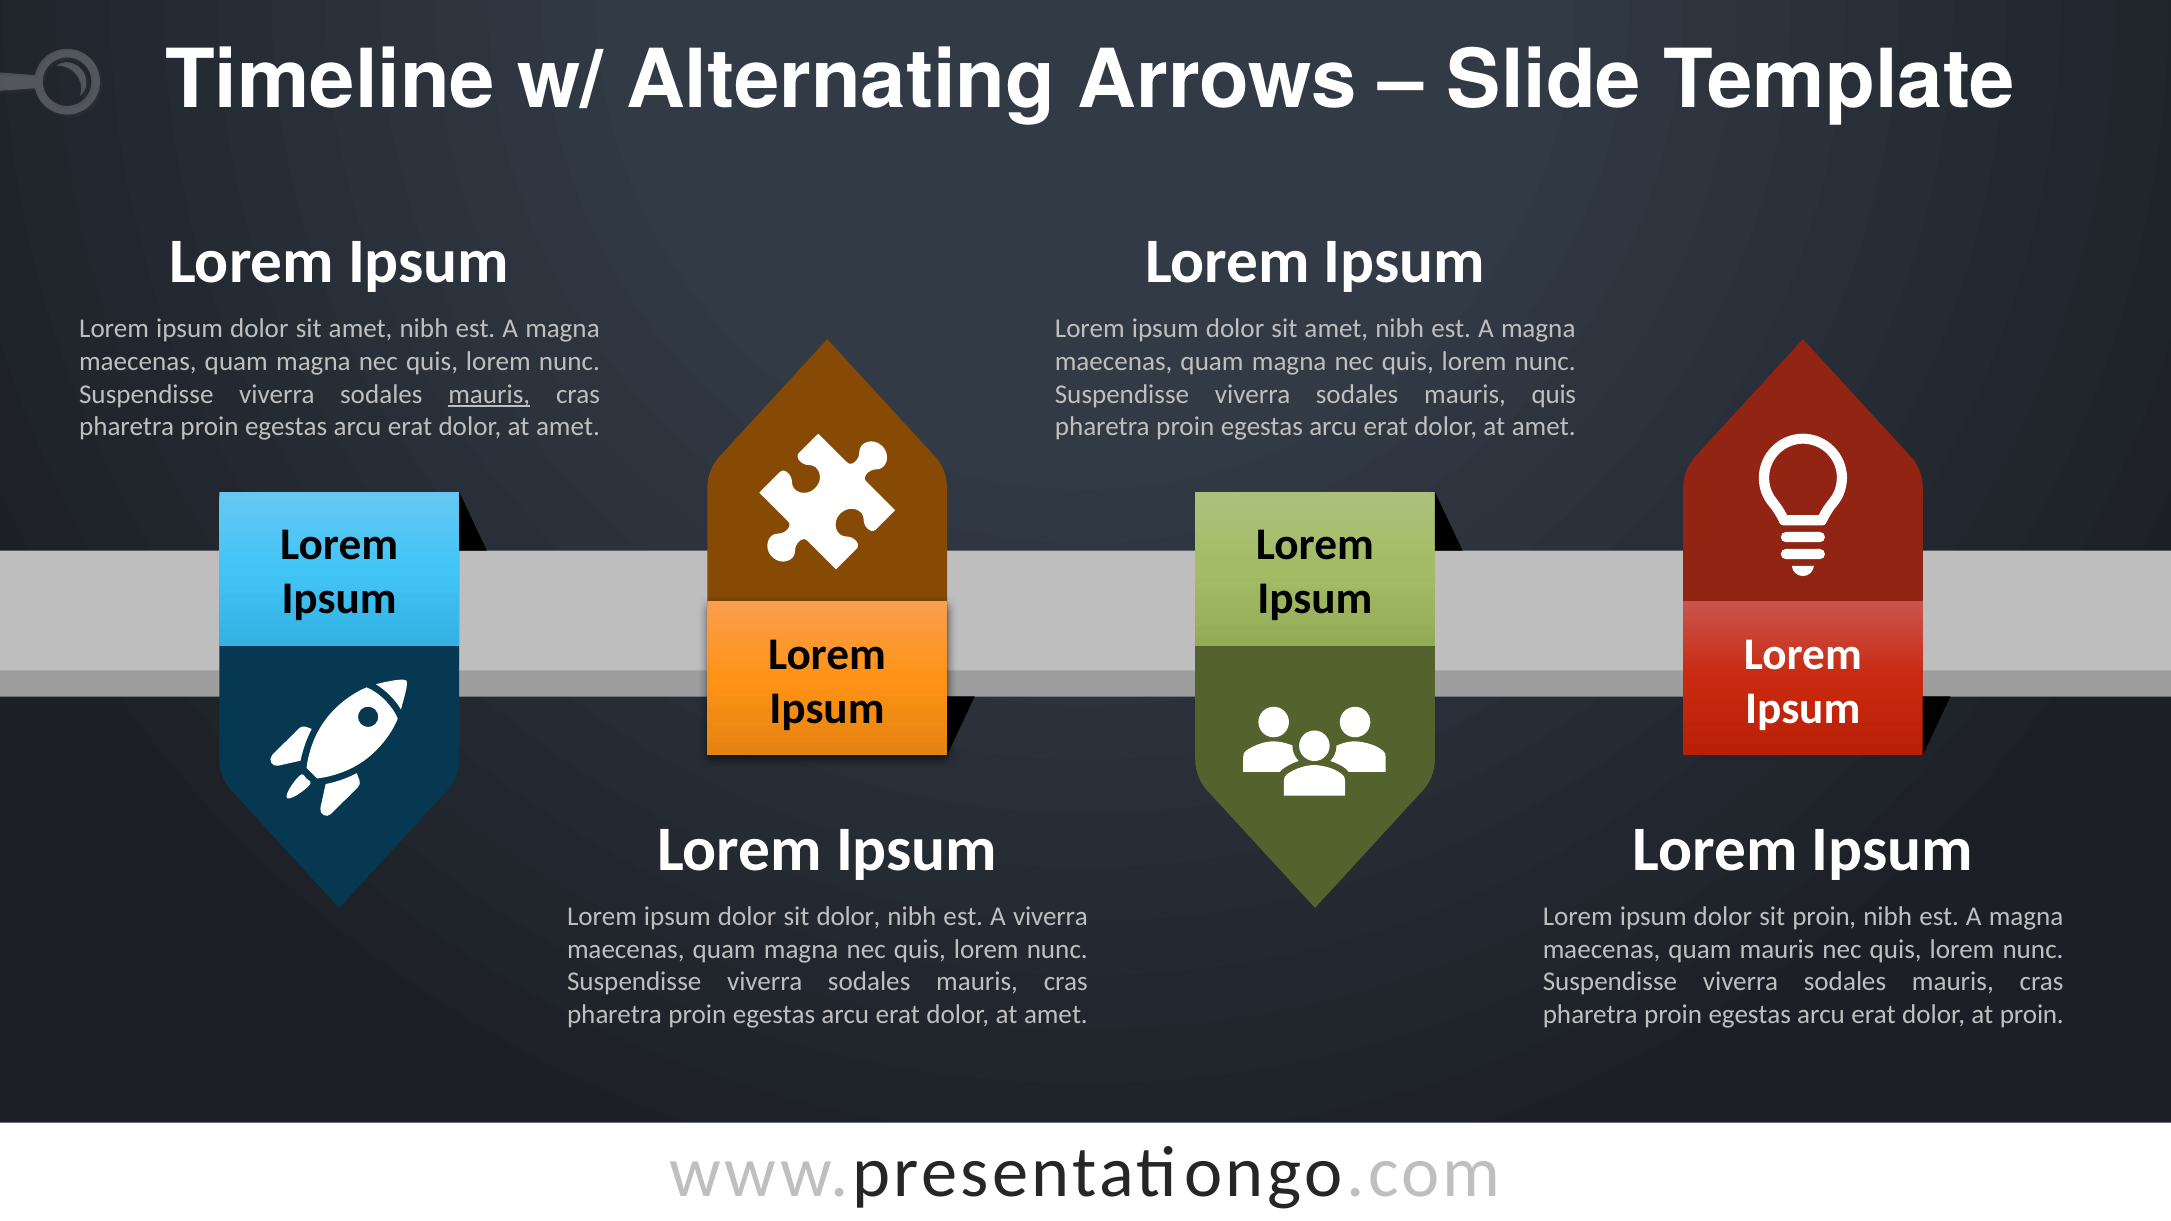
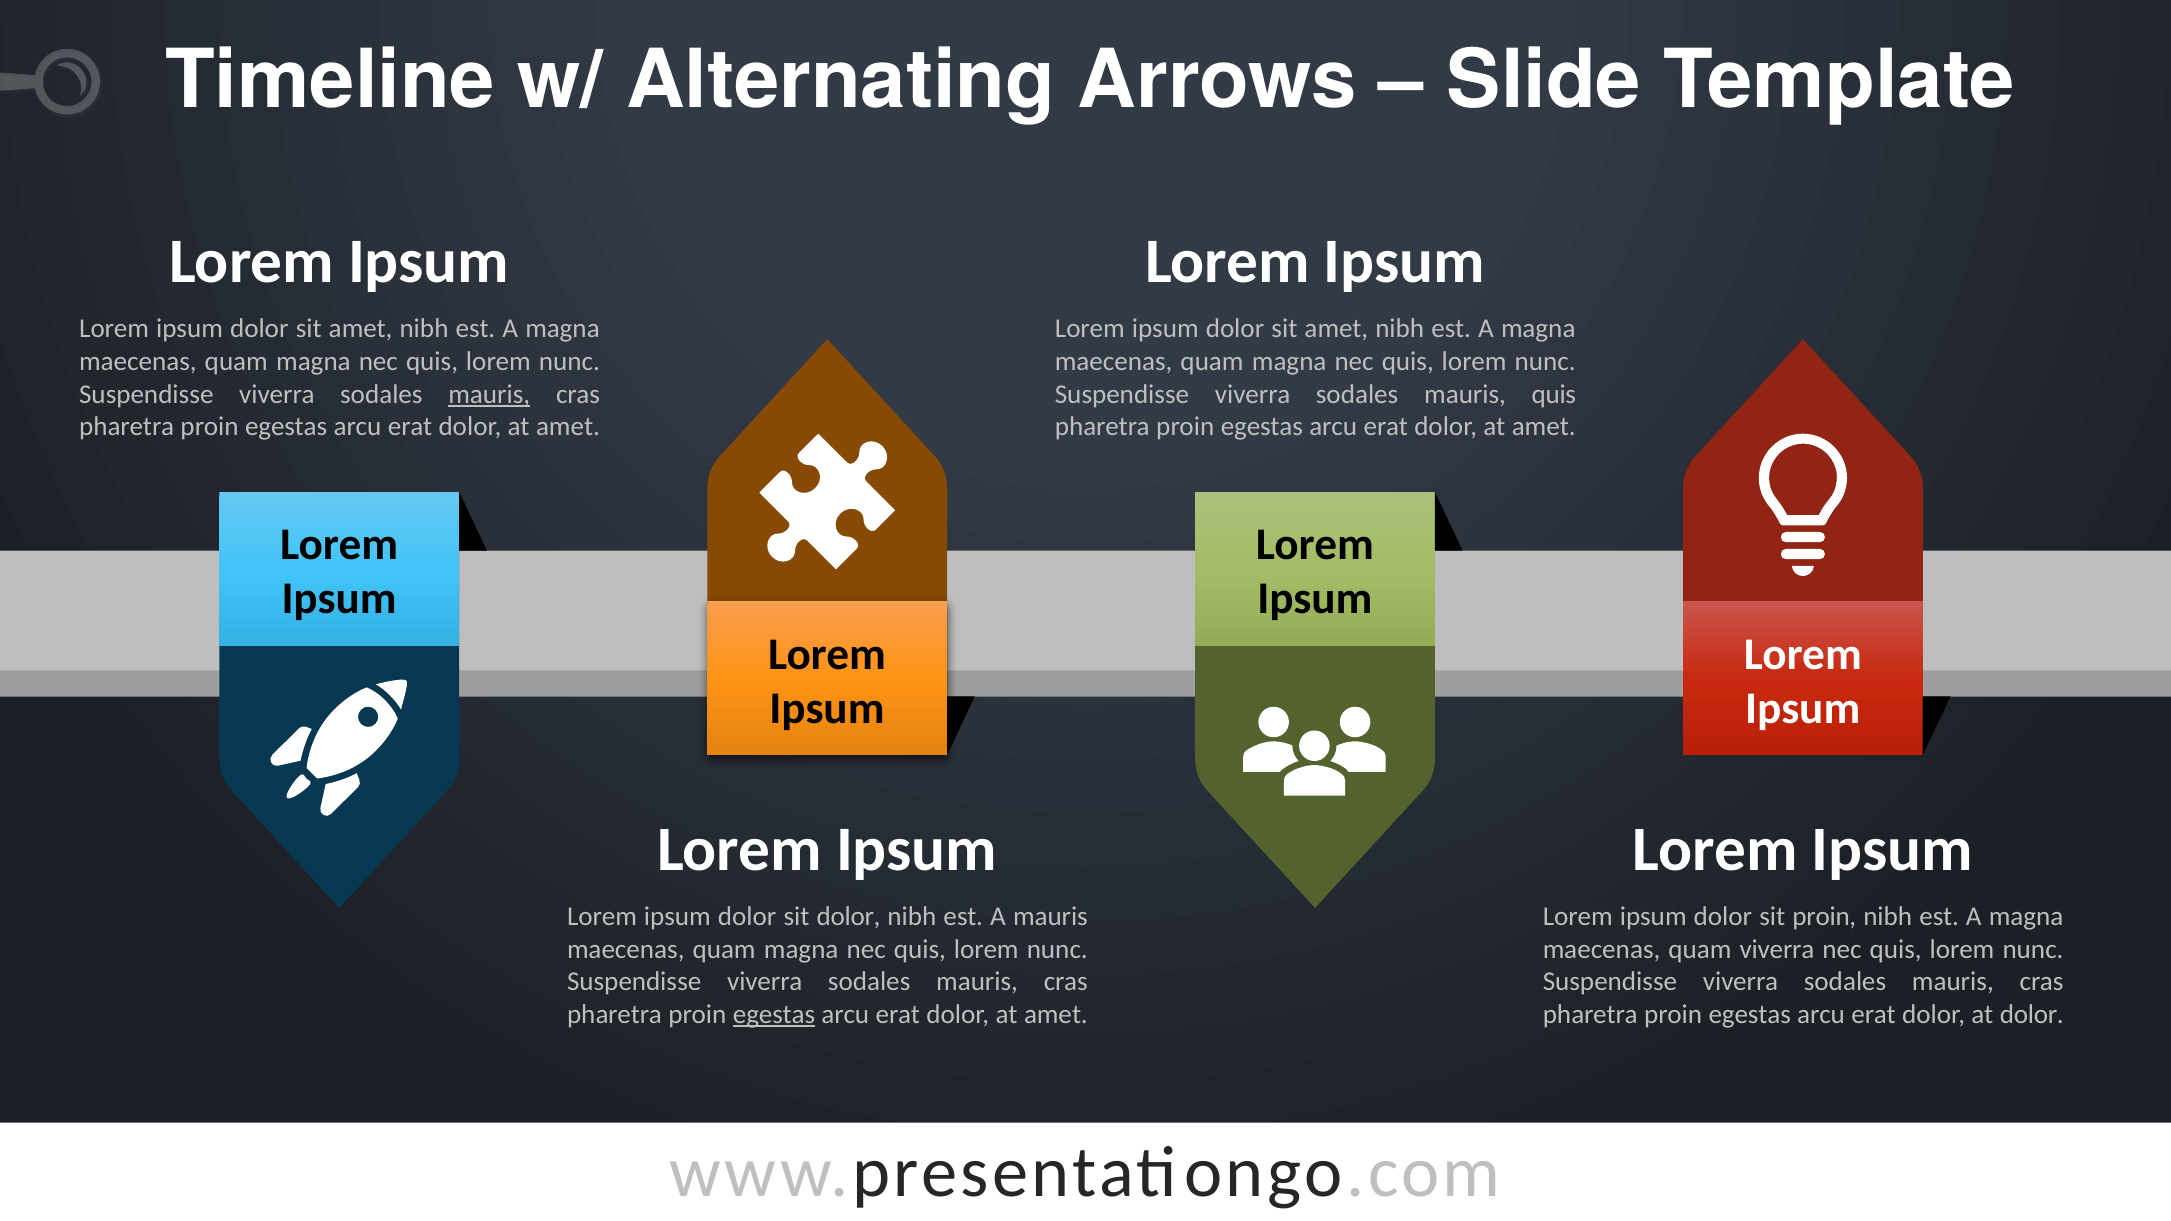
A viverra: viverra -> mauris
quam mauris: mauris -> viverra
egestas at (774, 1015) underline: none -> present
at proin: proin -> dolor
